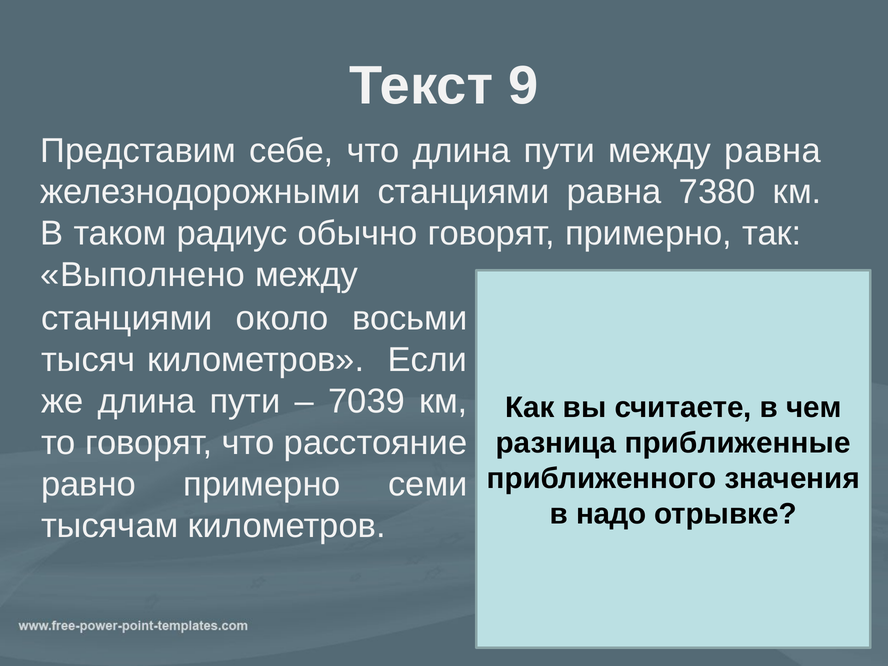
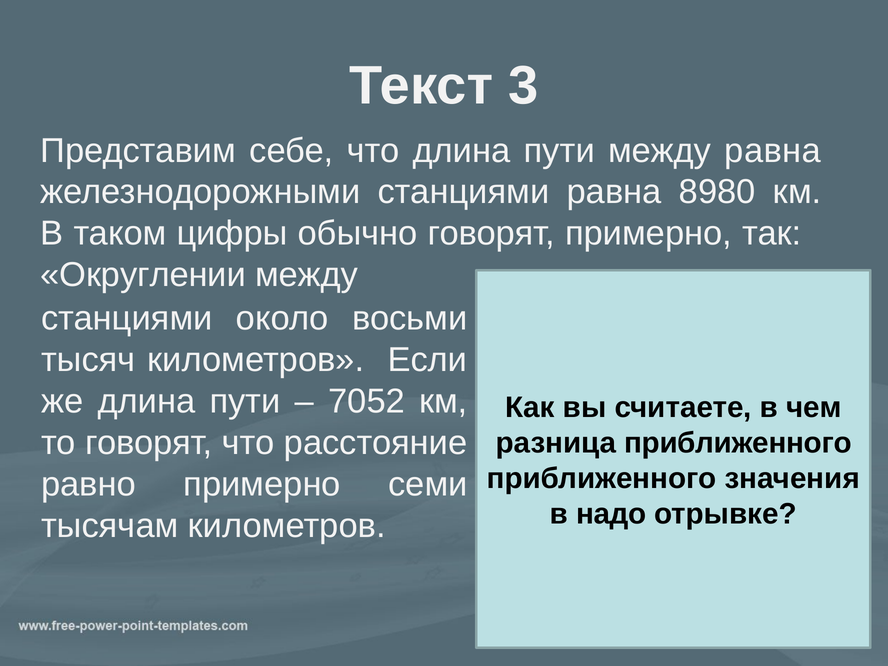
9: 9 -> 3
7380: 7380 -> 8980
радиус: радиус -> цифры
Выполнено: Выполнено -> Округлении
7039: 7039 -> 7052
разница приближенные: приближенные -> приближенного
